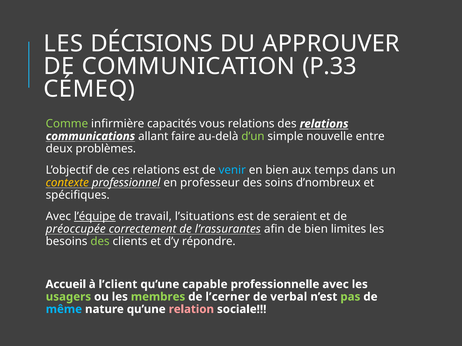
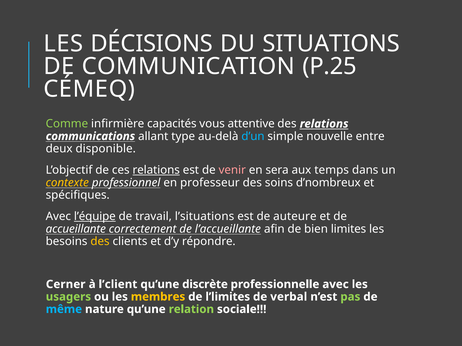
APPROUVER: APPROUVER -> SITUATIONS
P.33: P.33 -> P.25
vous relations: relations -> attentive
faire: faire -> type
d’un colour: light green -> light blue
problèmes: problèmes -> disponible
relations at (156, 170) underline: none -> present
venir colour: light blue -> pink
en bien: bien -> sera
seraient: seraient -> auteure
préoccupée: préoccupée -> accueillante
l’rassurantes: l’rassurantes -> l’accueillante
des at (100, 242) colour: light green -> yellow
Accueil: Accueil -> Cerner
capable: capable -> discrète
membres colour: light green -> yellow
l’cerner: l’cerner -> l’limites
relation colour: pink -> light green
